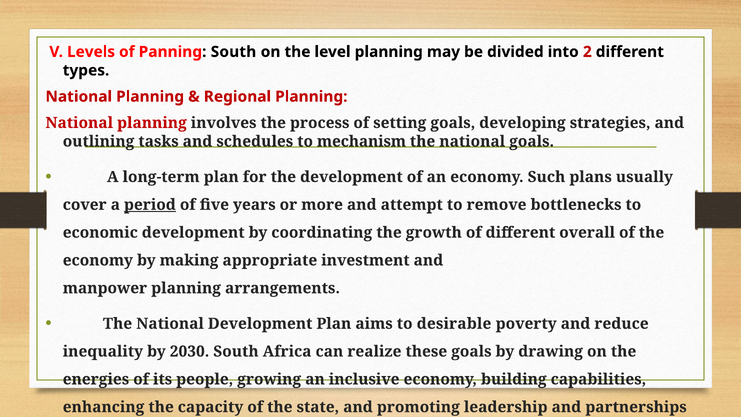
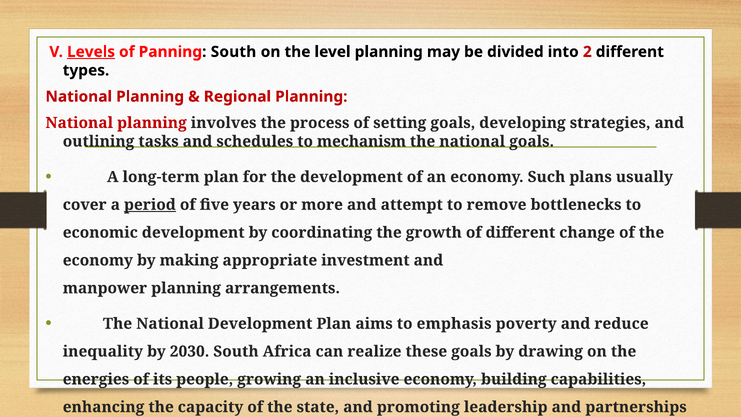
Levels underline: none -> present
overall: overall -> change
desirable: desirable -> emphasis
